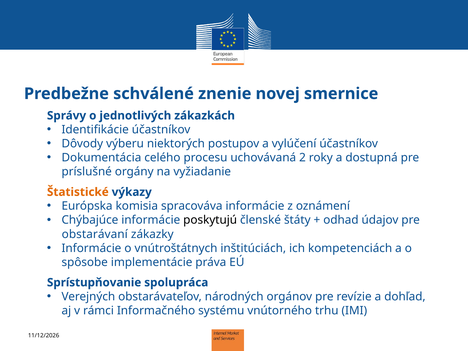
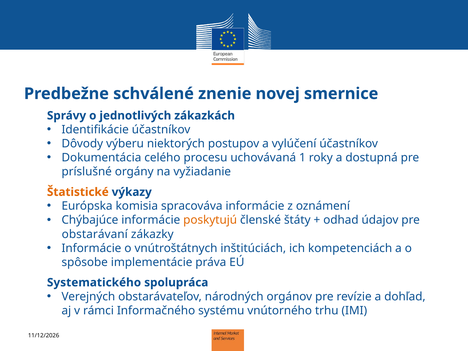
2: 2 -> 1
poskytujú colour: black -> orange
Sprístupňovanie: Sprístupňovanie -> Systematického
